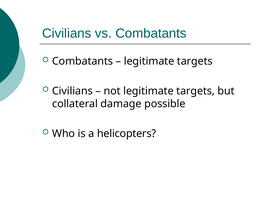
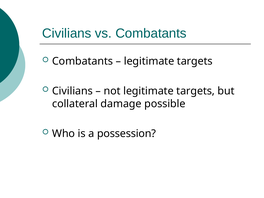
helicopters: helicopters -> possession
